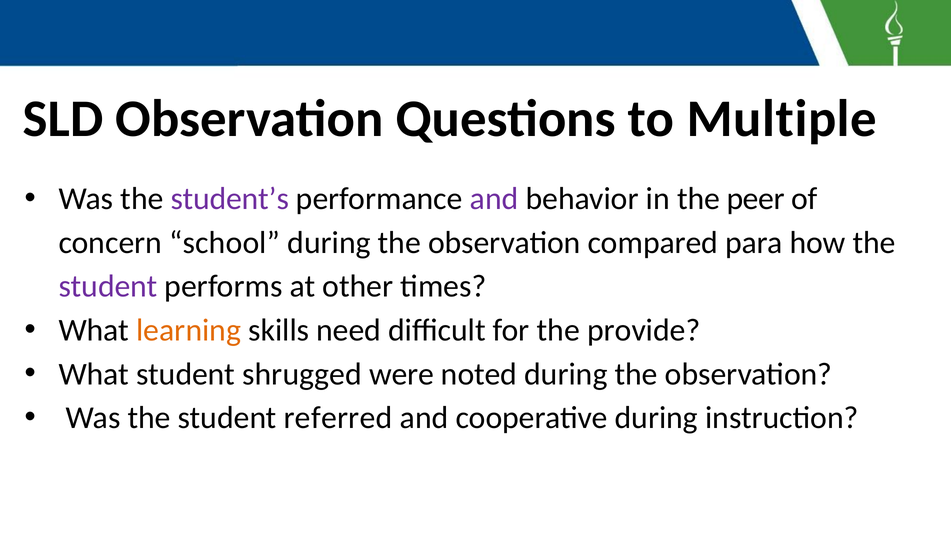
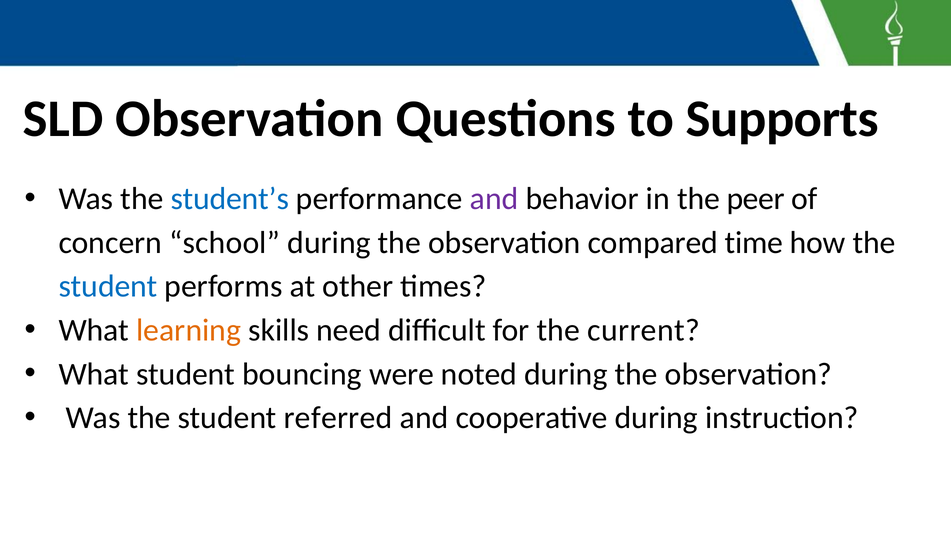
Multiple: Multiple -> Supports
student’s colour: purple -> blue
para: para -> time
student at (108, 286) colour: purple -> blue
provide: provide -> current
shrugged: shrugged -> bouncing
